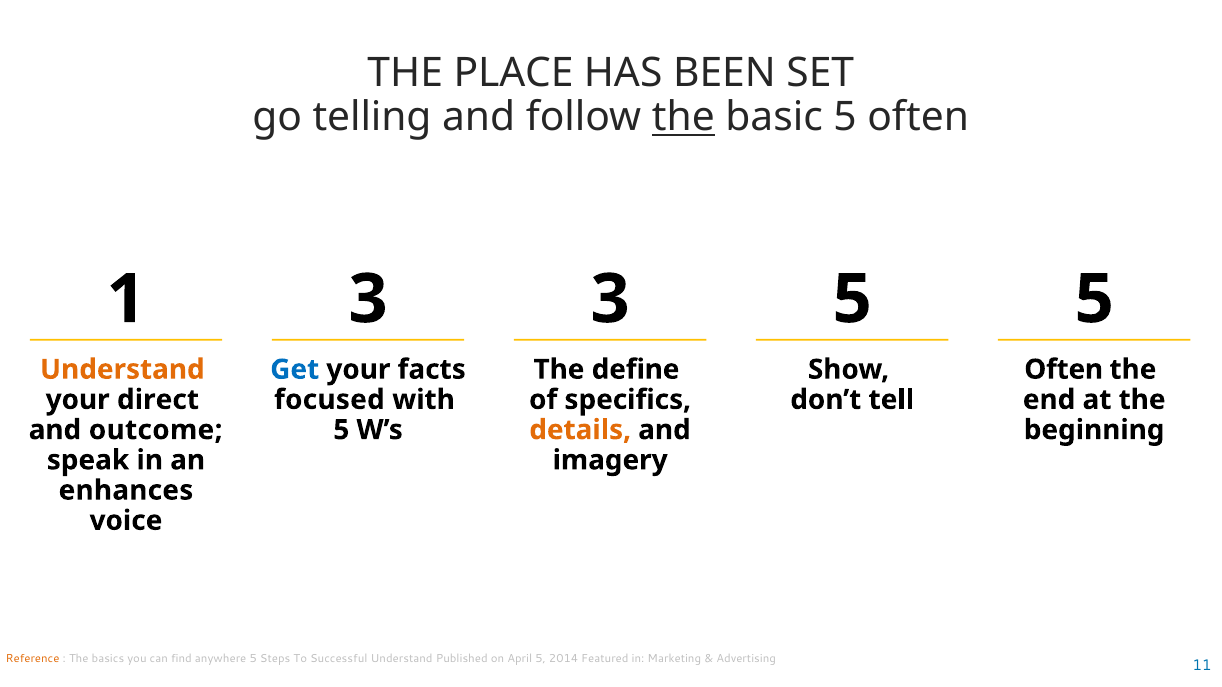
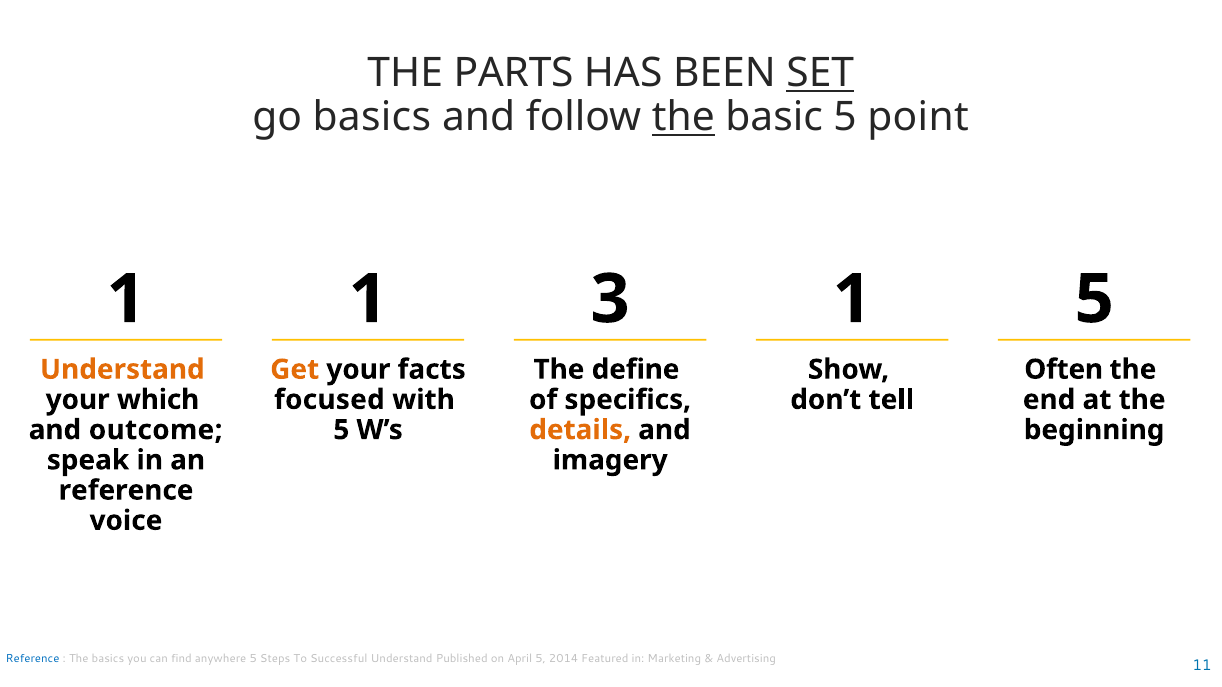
PLACE: PLACE -> PARTS
SET underline: none -> present
go telling: telling -> basics
5 often: often -> point
1 3: 3 -> 1
3 5: 5 -> 1
Get colour: blue -> orange
direct: direct -> which
enhances at (126, 491): enhances -> reference
Reference at (33, 659) colour: orange -> blue
